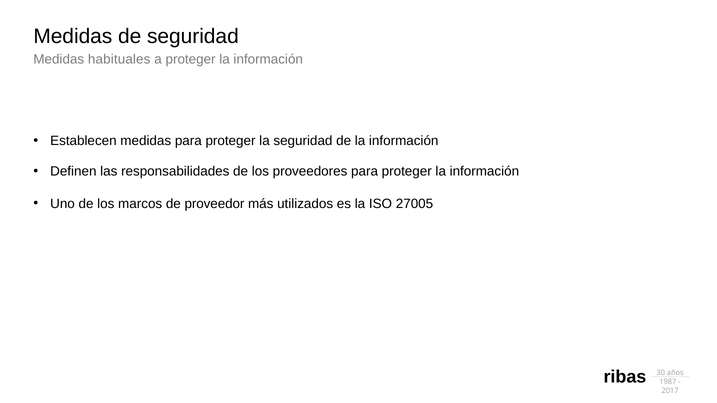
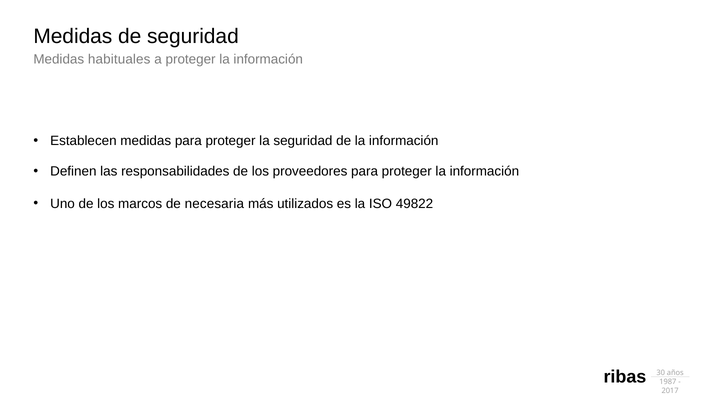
proveedor: proveedor -> necesaria
27005: 27005 -> 49822
